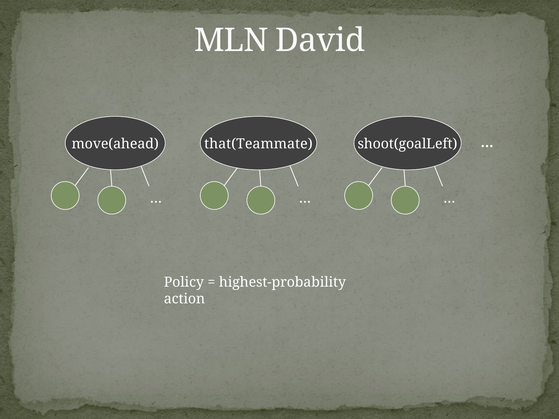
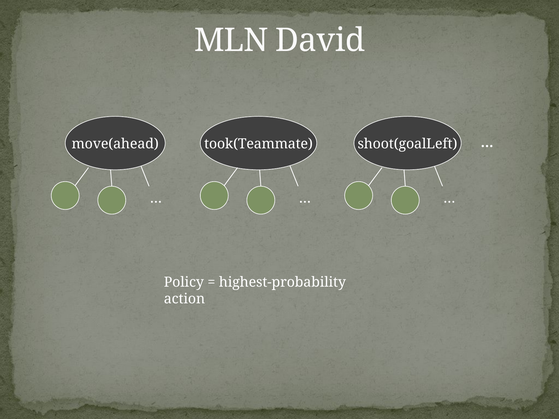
that(Teammate: that(Teammate -> took(Teammate
